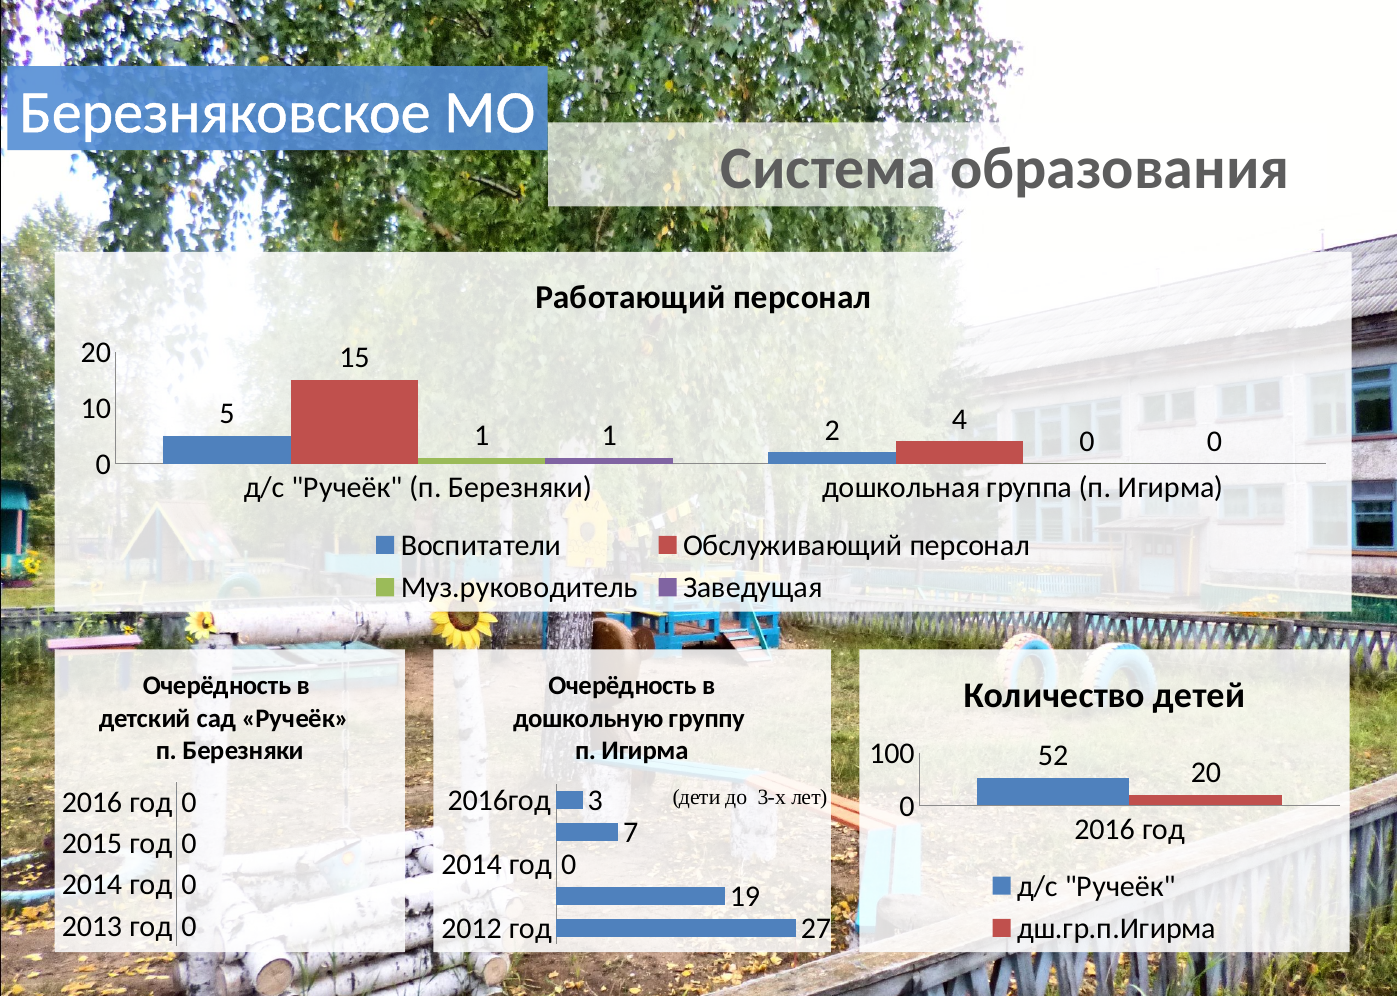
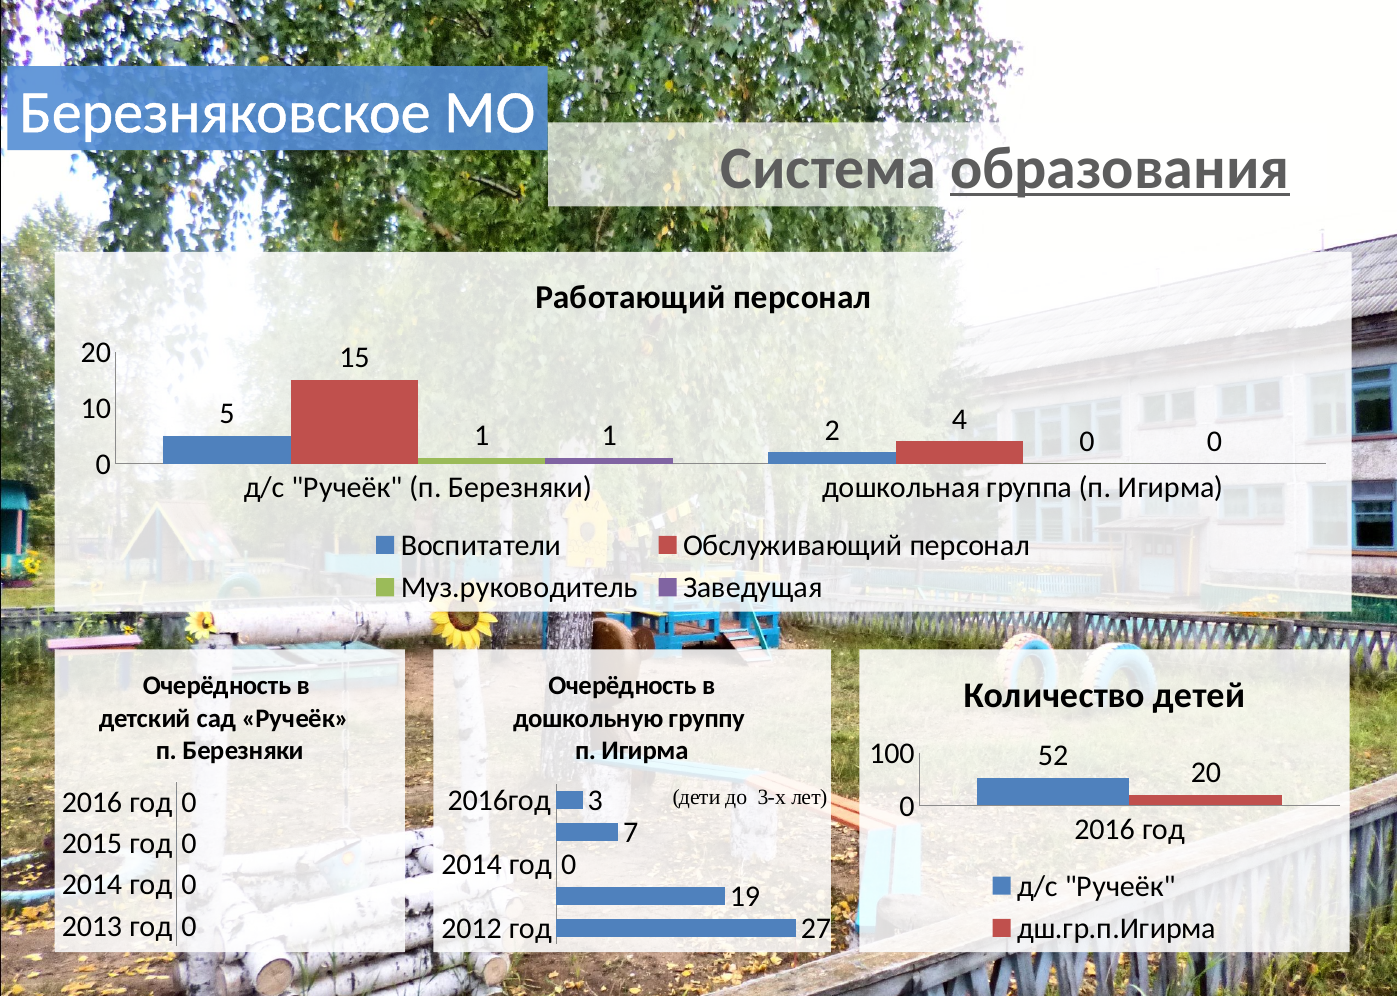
образования underline: none -> present
